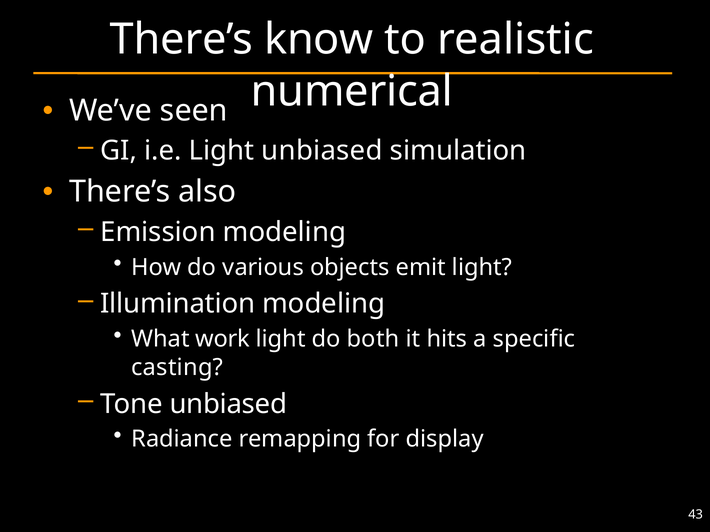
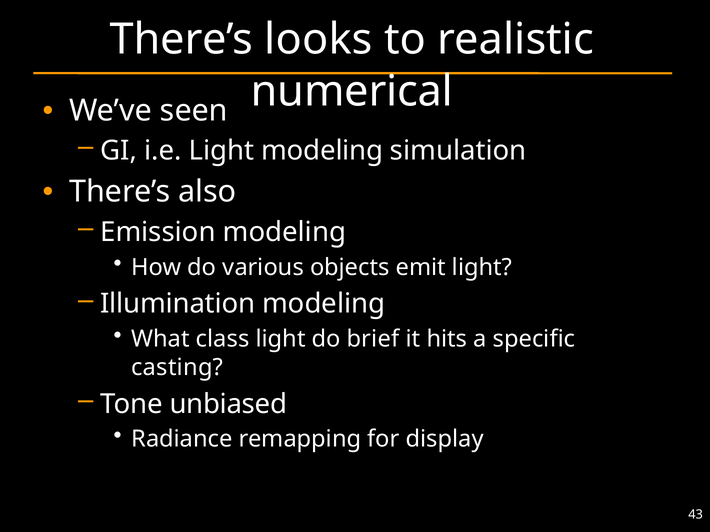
know: know -> looks
Light unbiased: unbiased -> modeling
work: work -> class
both: both -> brief
